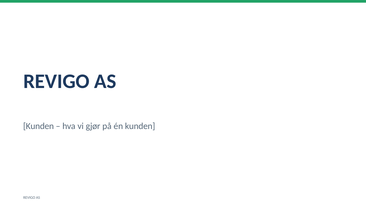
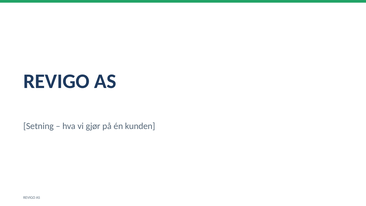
Kunden at (39, 126): Kunden -> Setning
